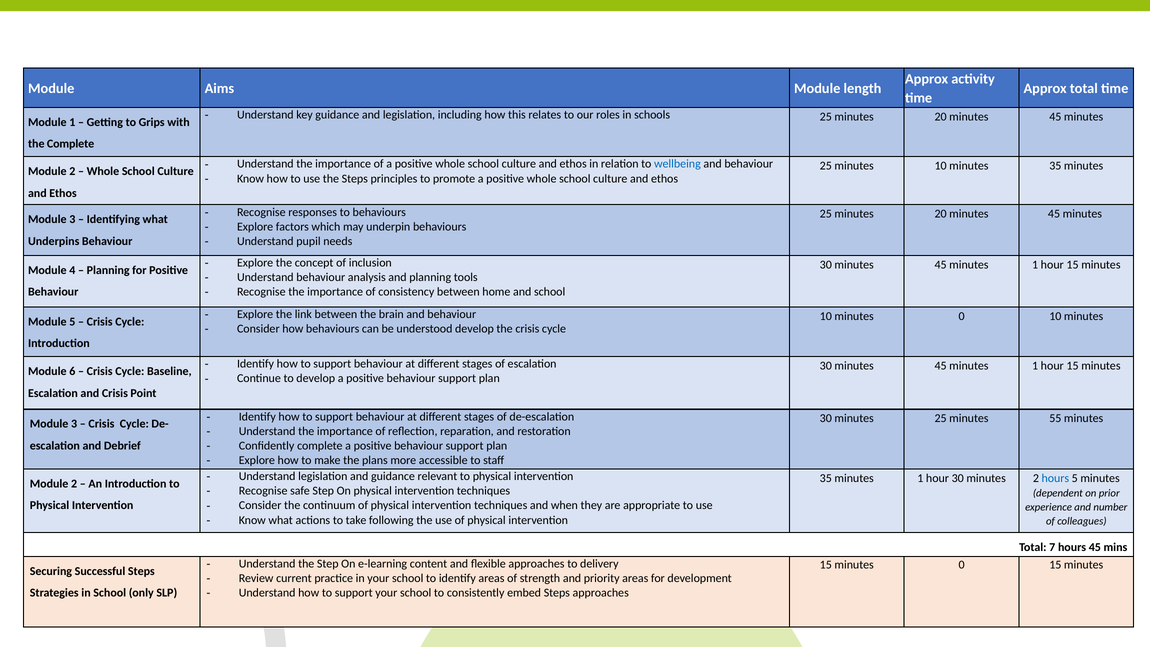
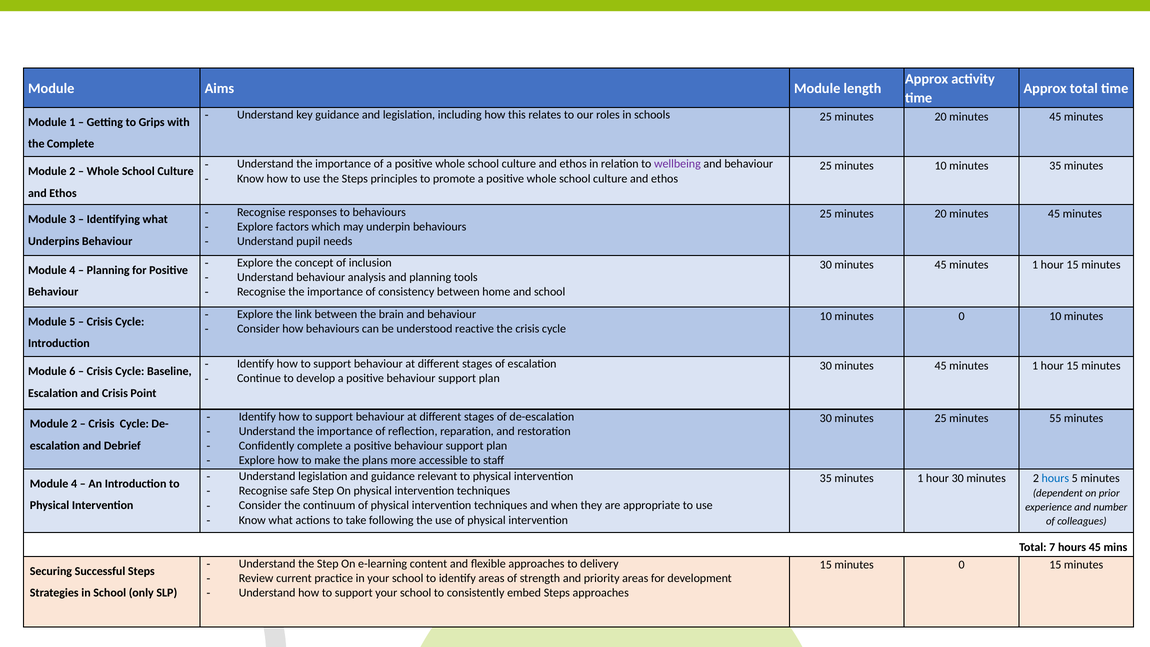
wellbeing colour: blue -> purple
understood develop: develop -> reactive
3 at (74, 424): 3 -> 2
2 at (74, 484): 2 -> 4
